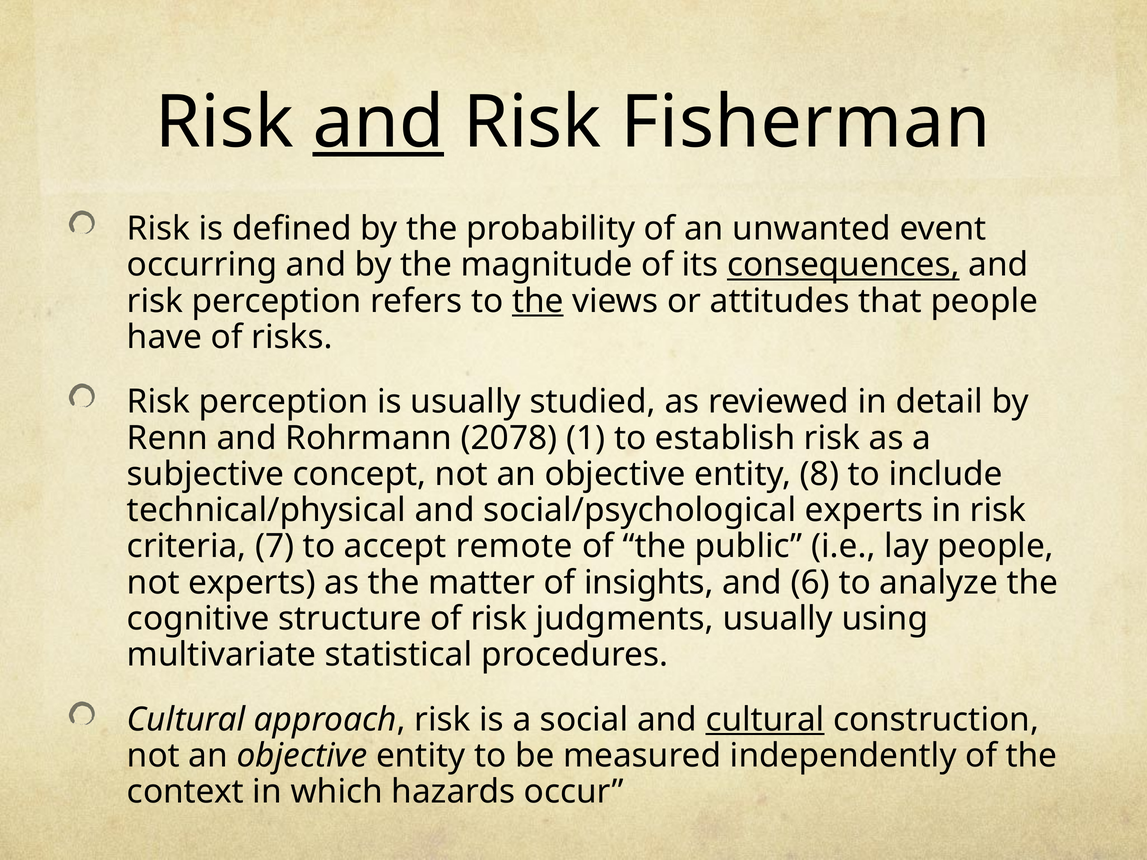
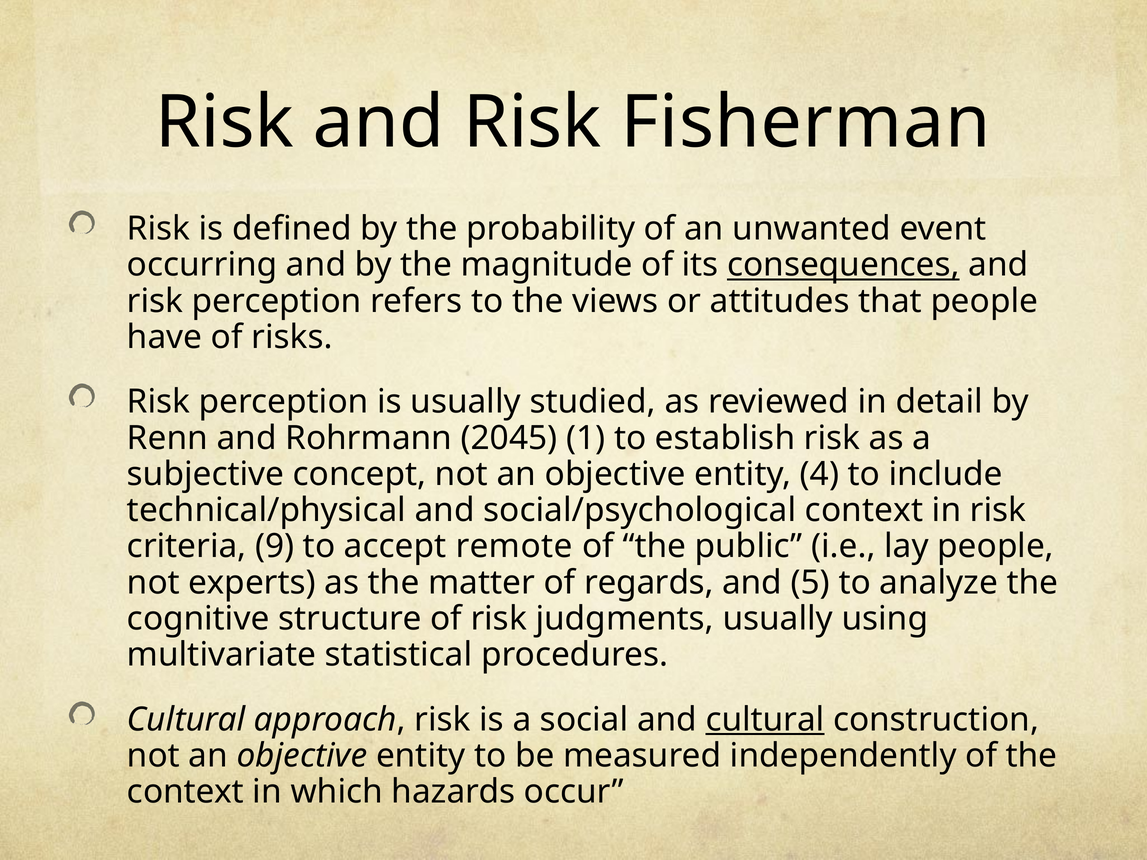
and at (378, 123) underline: present -> none
the at (538, 301) underline: present -> none
2078: 2078 -> 2045
8: 8 -> 4
social/psychological experts: experts -> context
7: 7 -> 9
insights: insights -> regards
6: 6 -> 5
